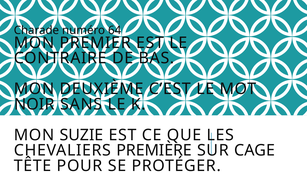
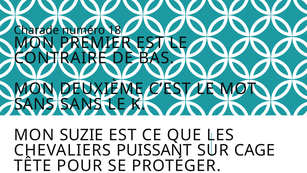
64: 64 -> 18
NOIR at (34, 104): NOIR -> SANS
PREMIÈRE: PREMIÈRE -> PUISSANT
